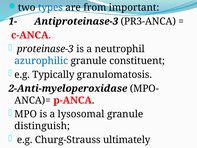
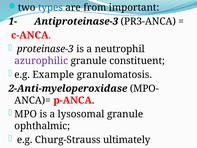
azurophilic colour: blue -> purple
Typically: Typically -> Example
distinguish: distinguish -> ophthalmic
